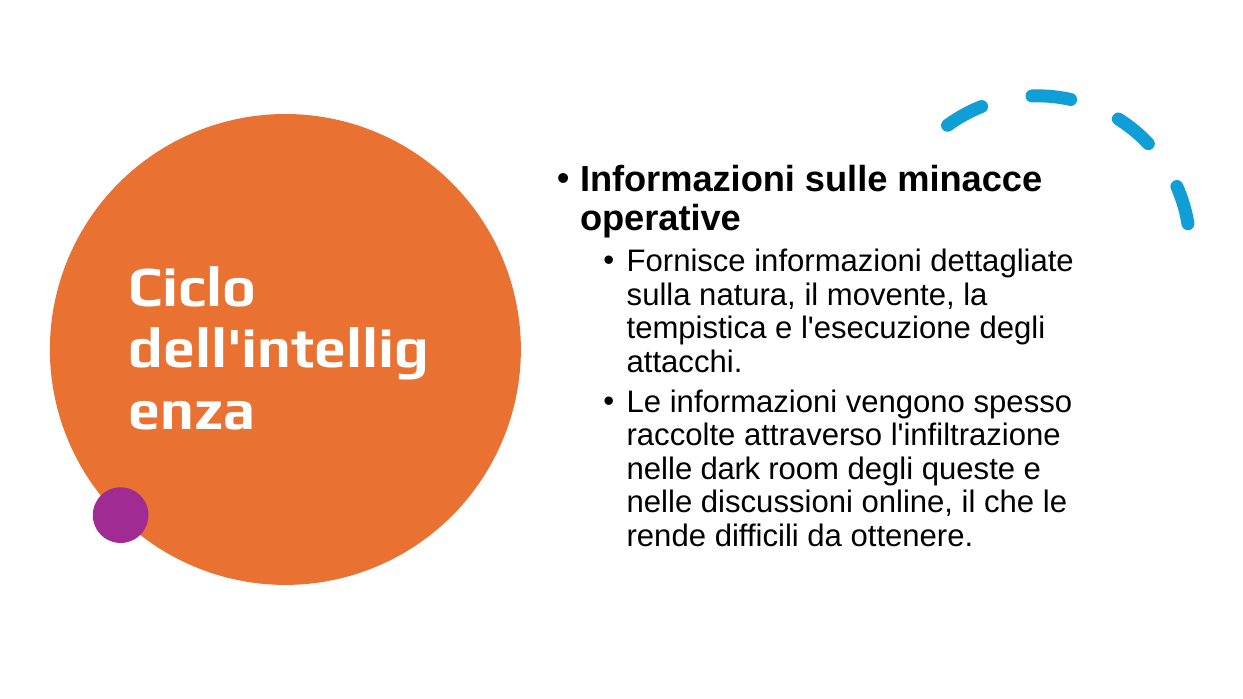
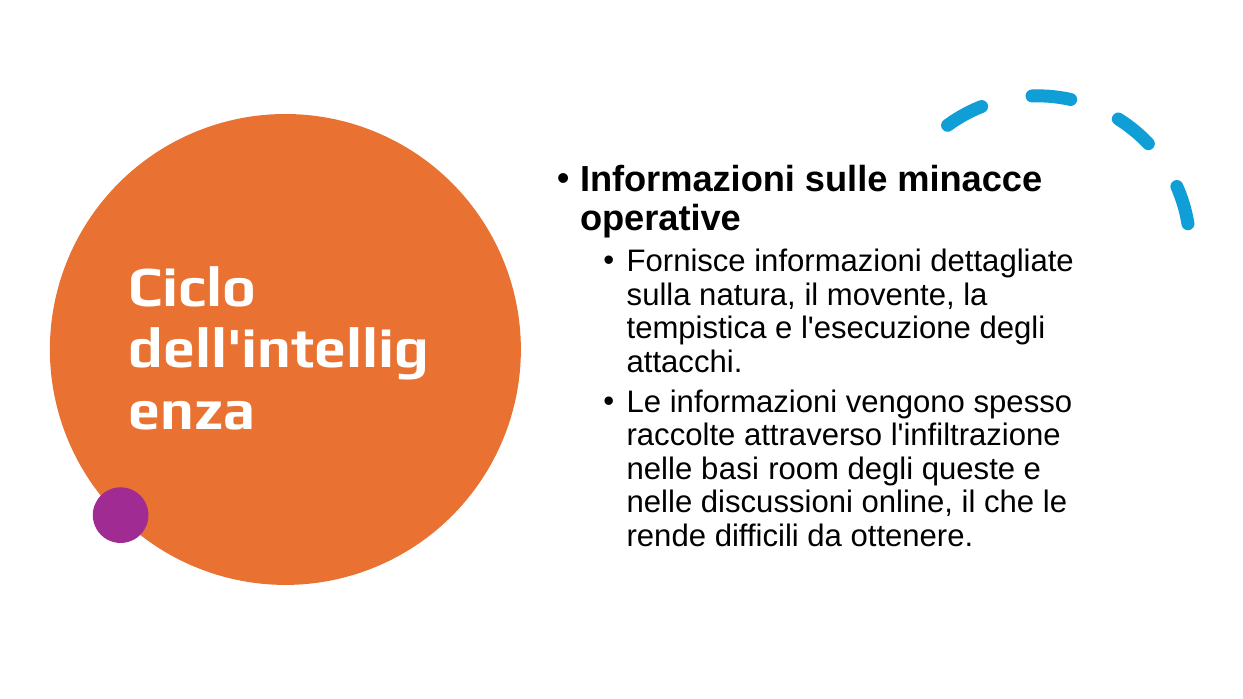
dark: dark -> basi
